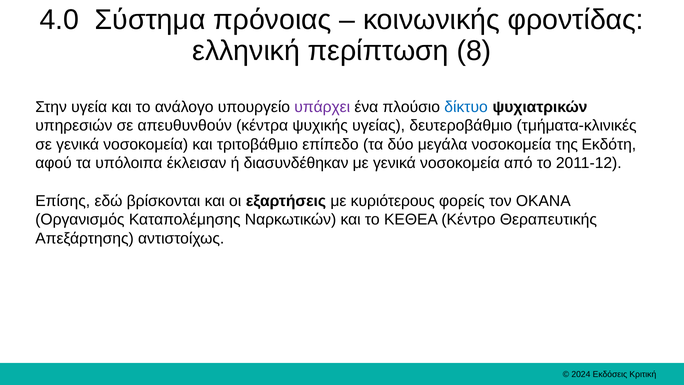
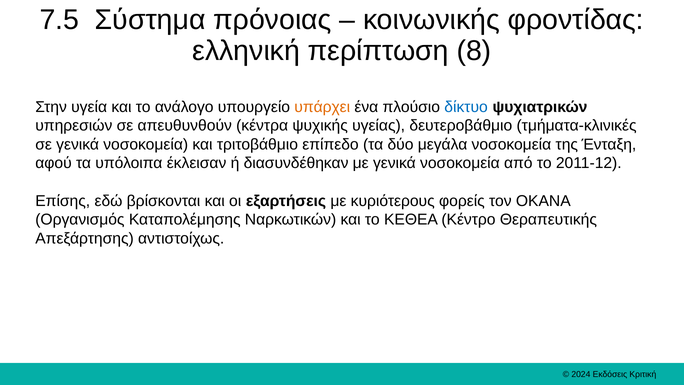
4.0: 4.0 -> 7.5
υπάρχει colour: purple -> orange
Εκδότη: Εκδότη -> Ένταξη
